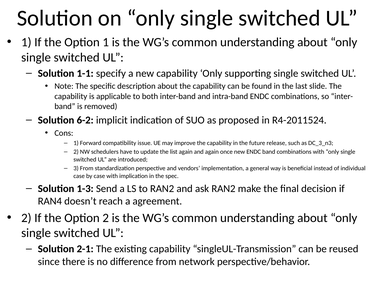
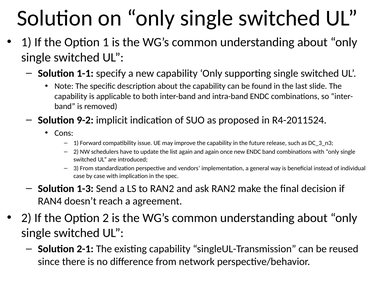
6-2: 6-2 -> 9-2
